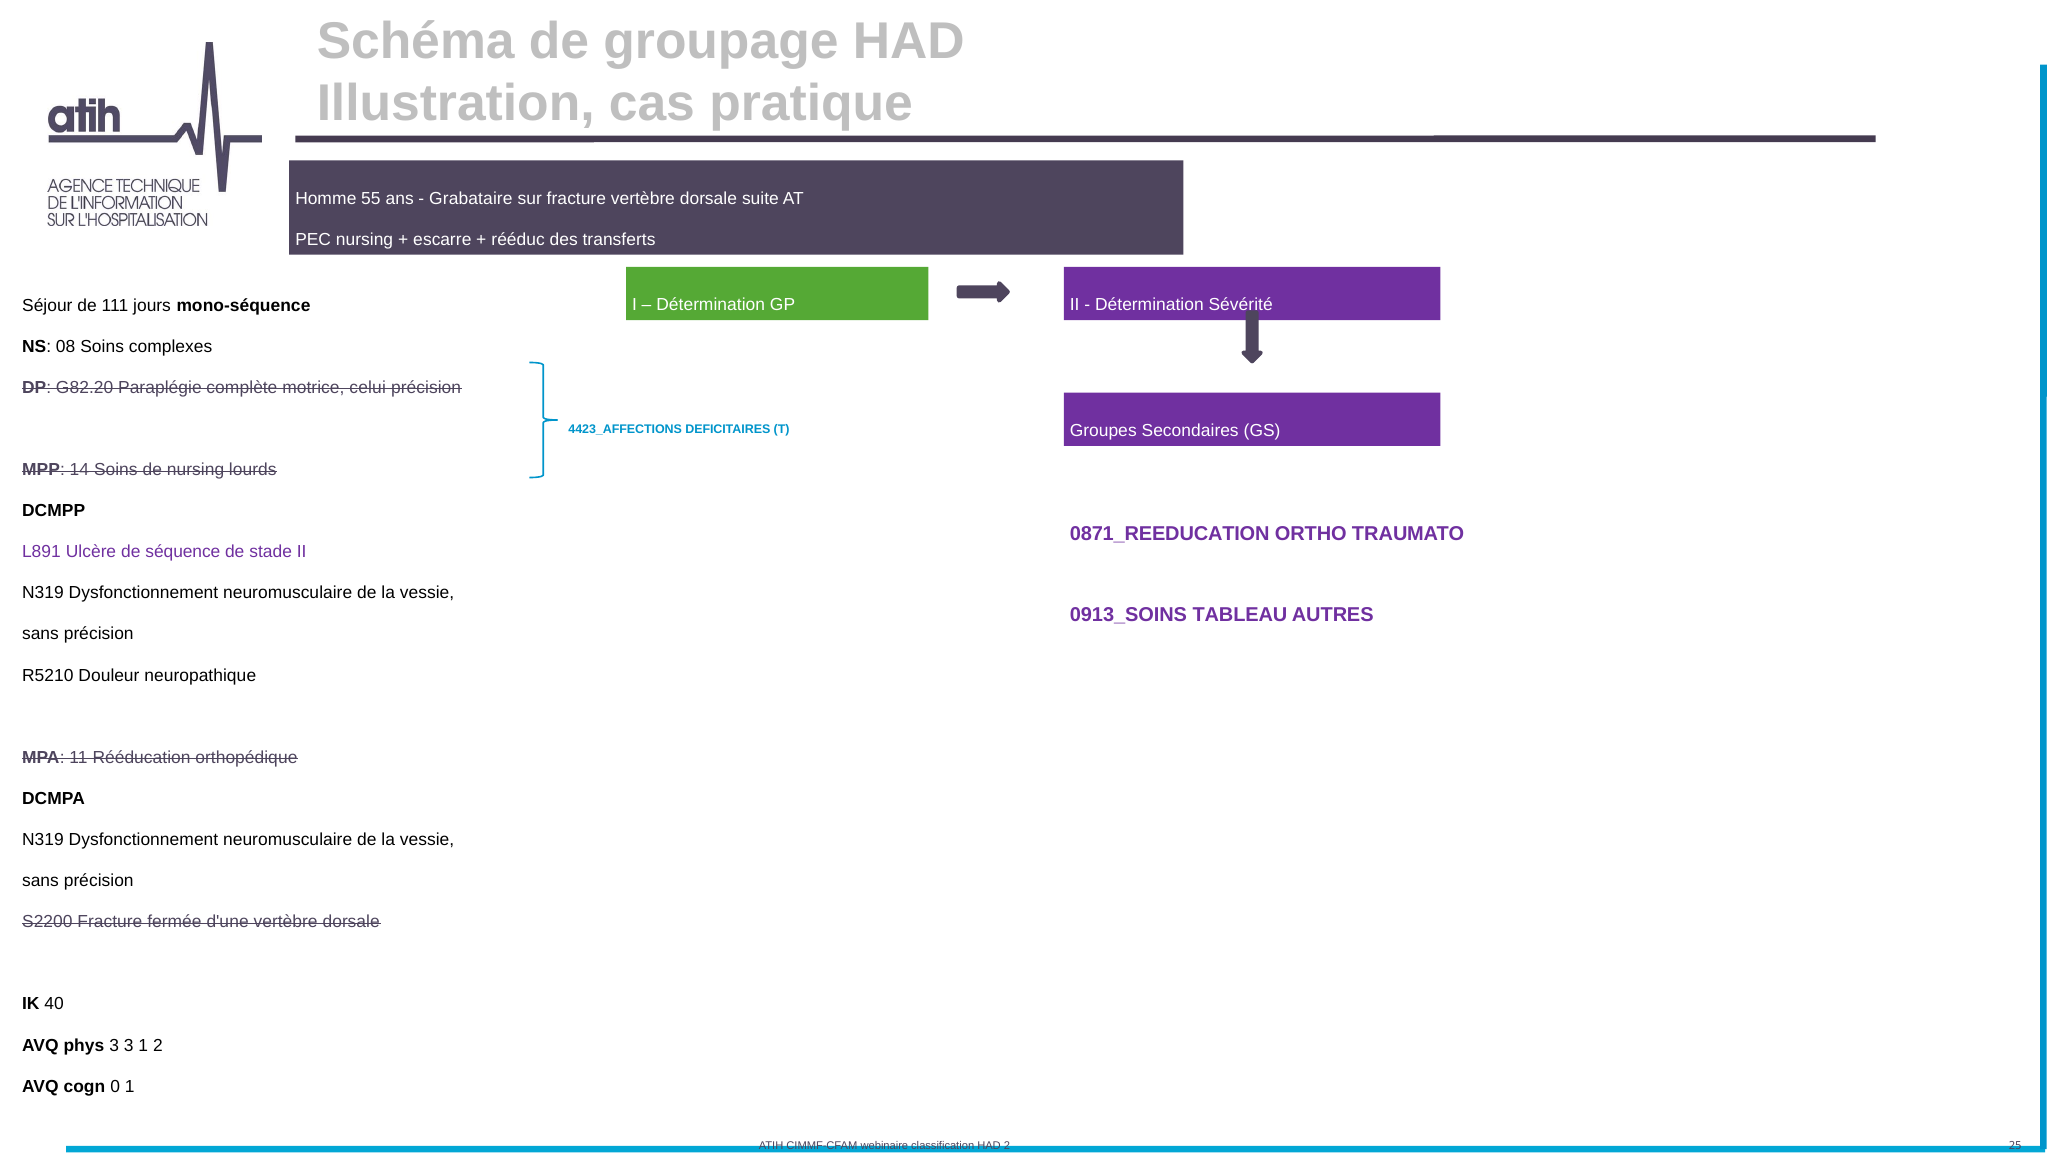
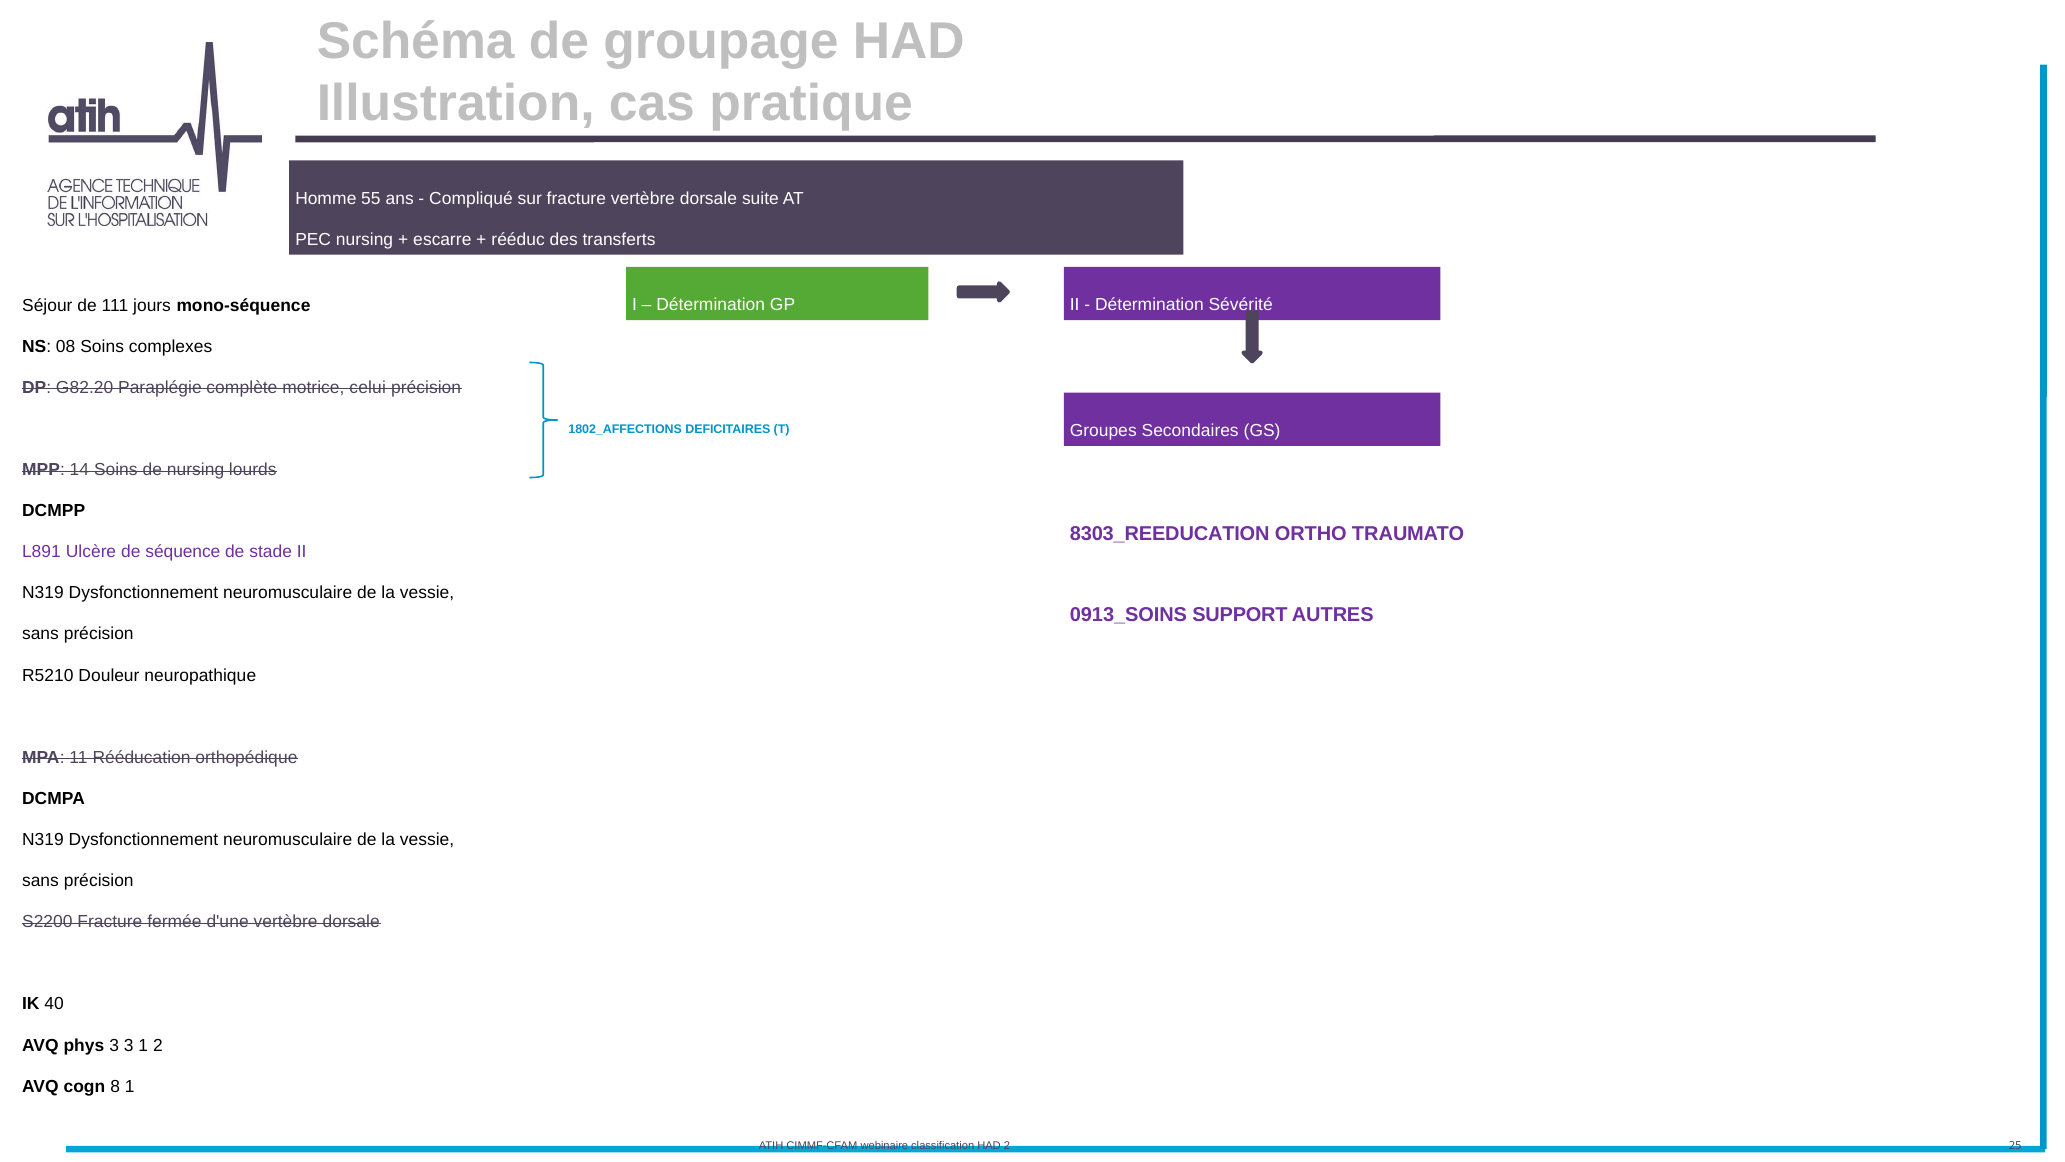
Grabataire: Grabataire -> Compliqué
4423_AFFECTIONS: 4423_AFFECTIONS -> 1802_AFFECTIONS
0871_REEDUCATION: 0871_REEDUCATION -> 8303_REEDUCATION
TABLEAU: TABLEAU -> SUPPORT
0: 0 -> 8
